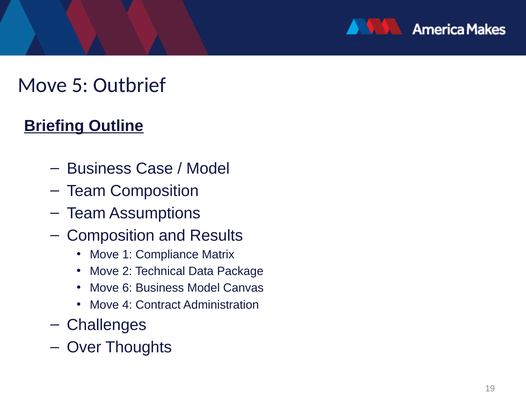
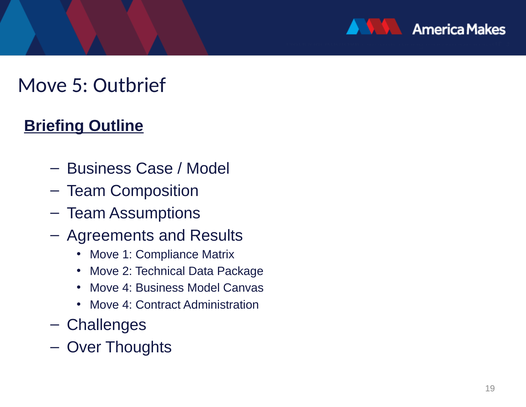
Composition at (111, 235): Composition -> Agreements
6 at (127, 288): 6 -> 4
